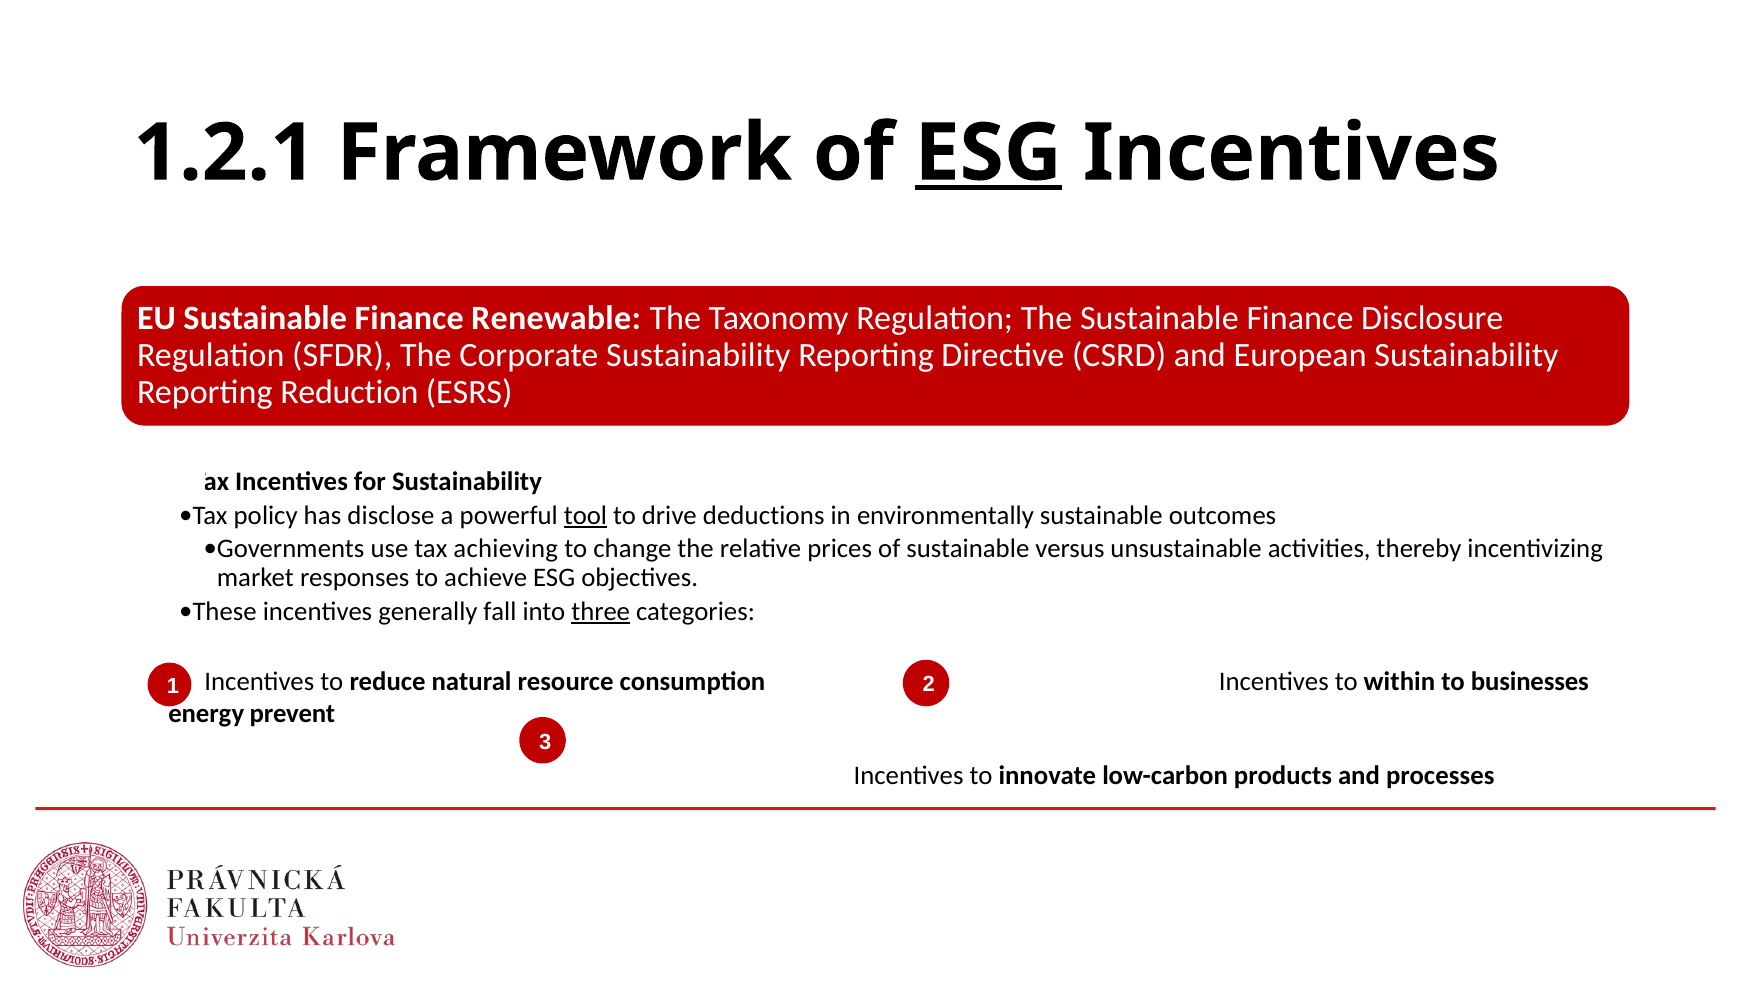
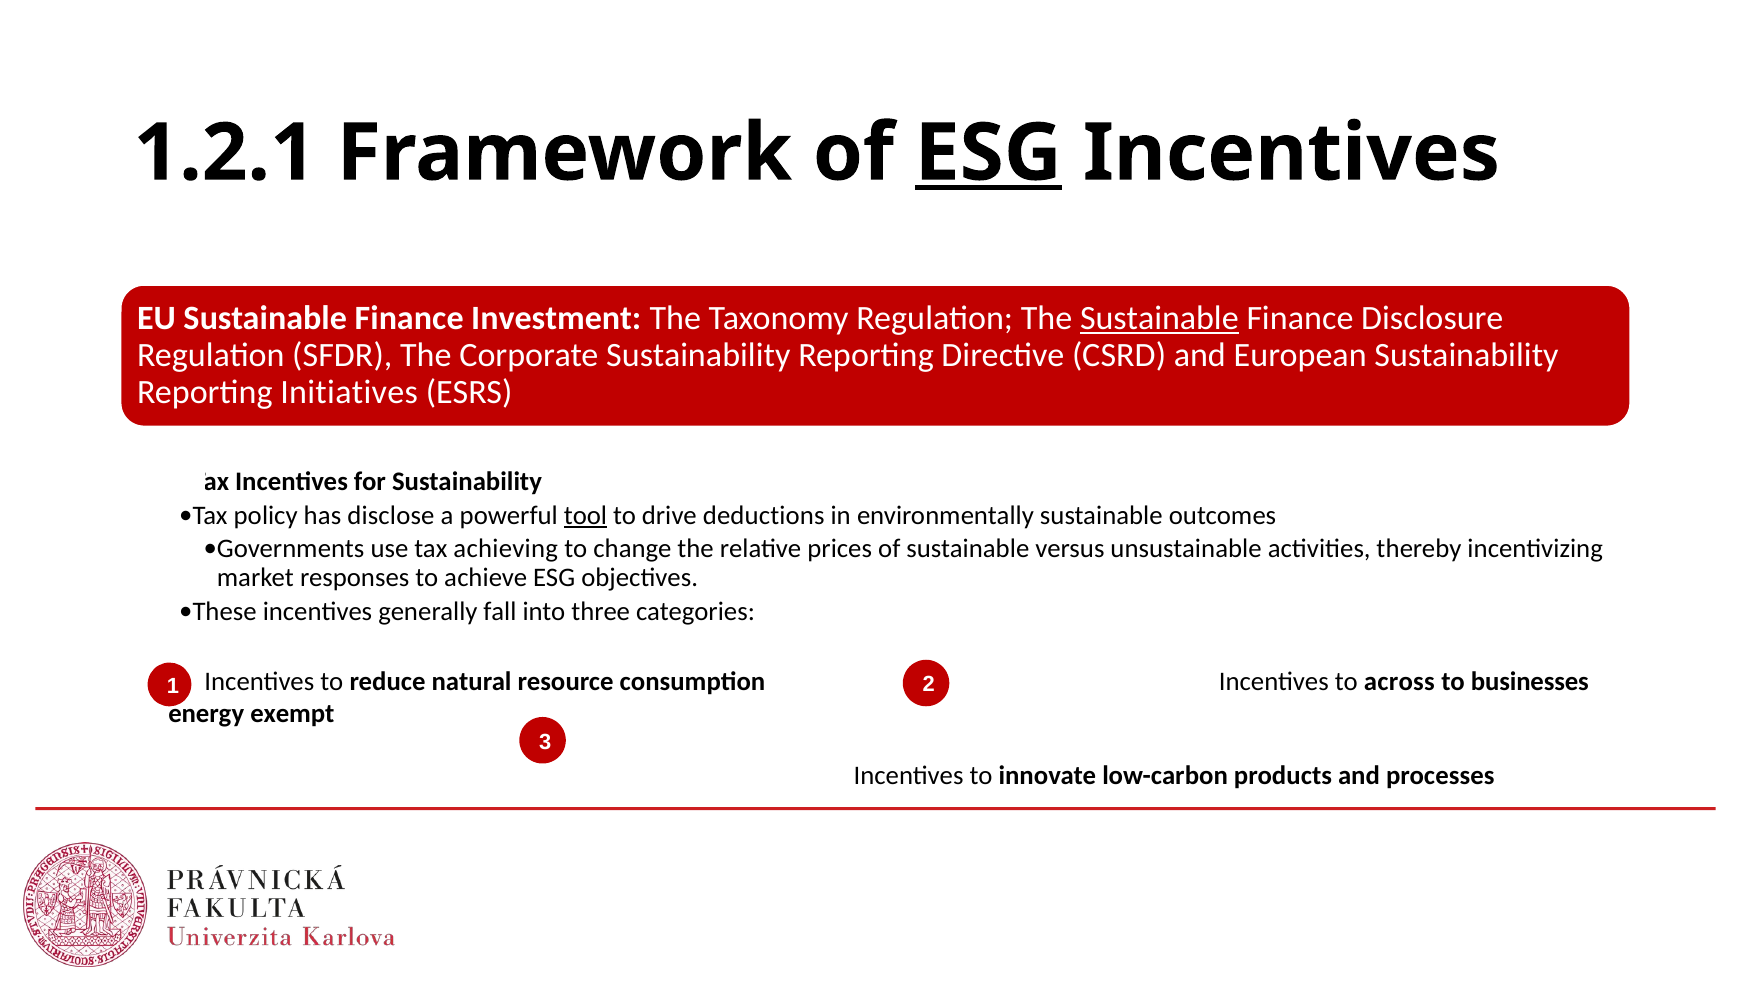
Renewable: Renewable -> Investment
Sustainable at (1159, 319) underline: none -> present
Reduction: Reduction -> Initiatives
three underline: present -> none
within: within -> across
prevent: prevent -> exempt
